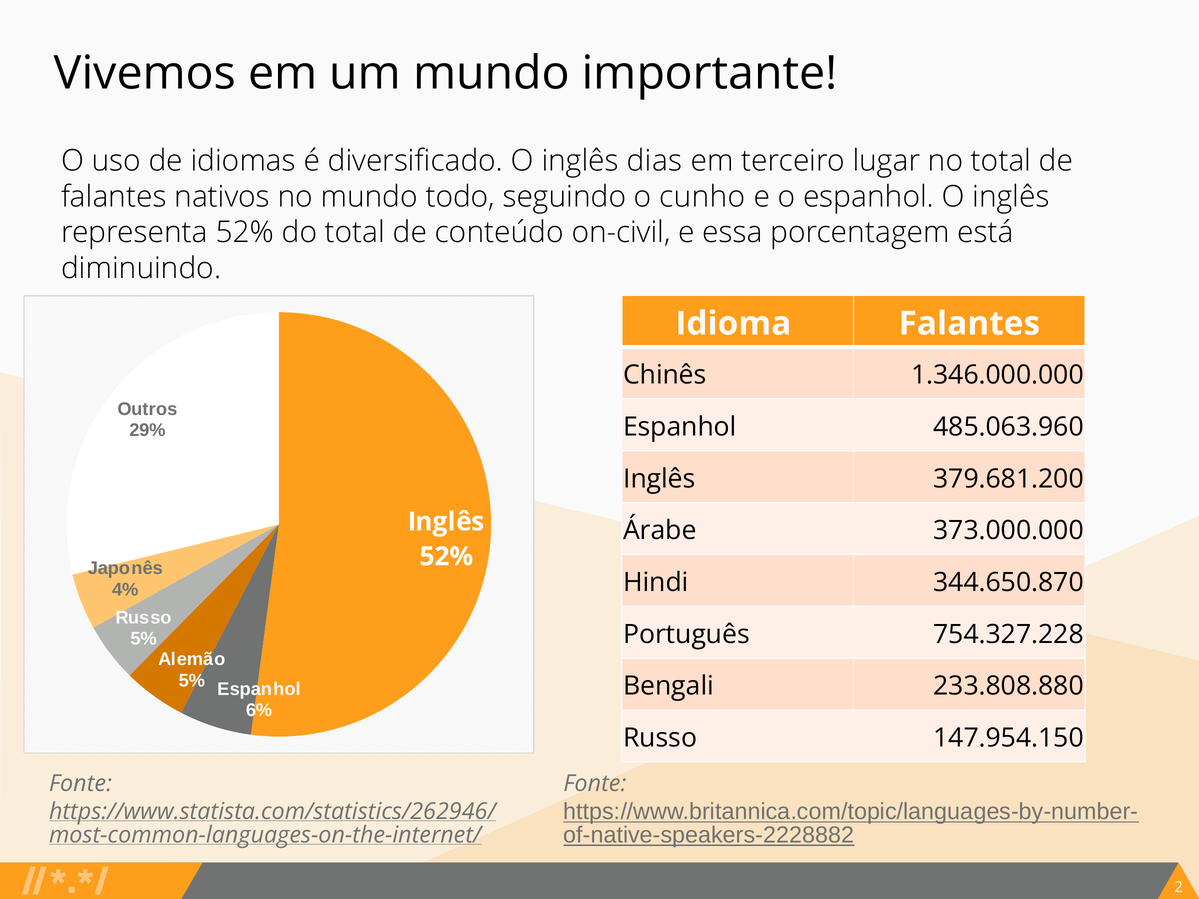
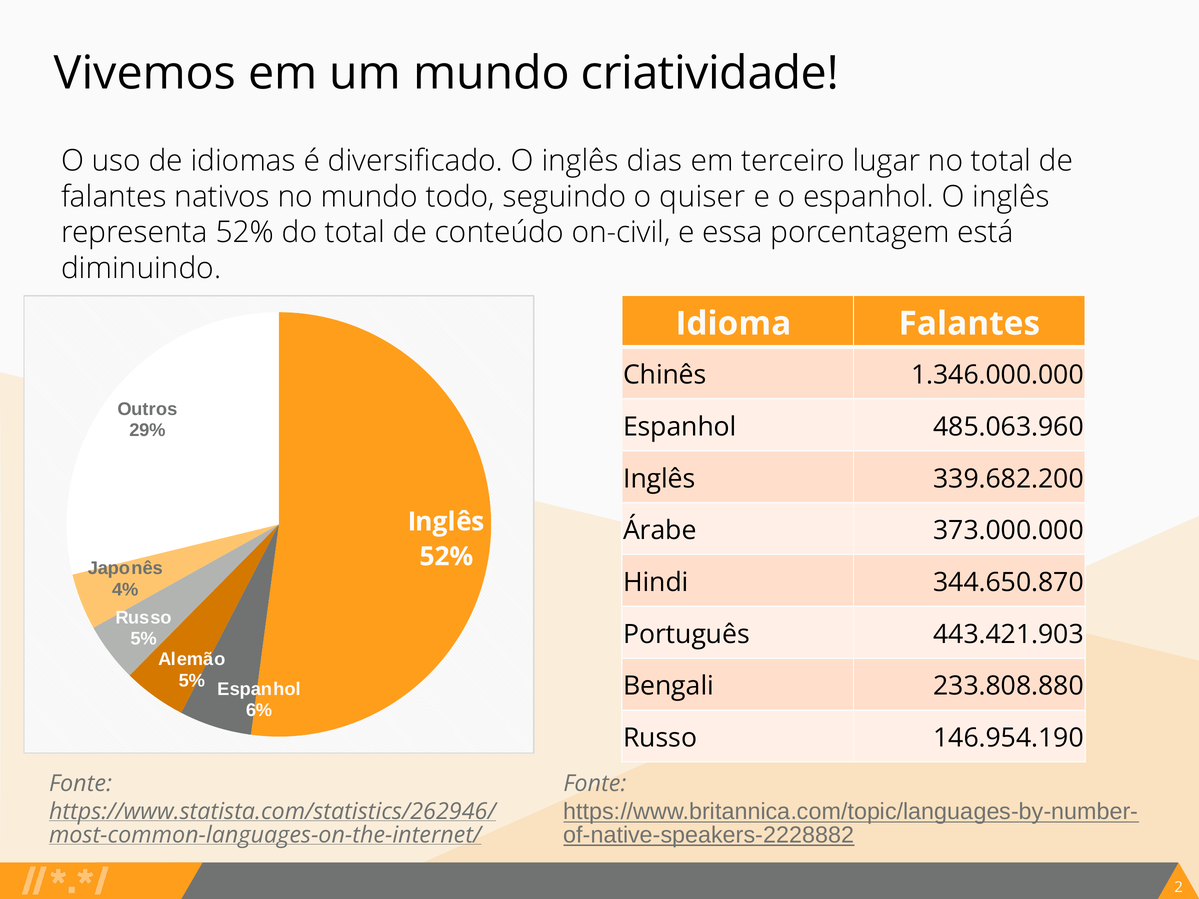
importante: importante -> criatividade
cunho: cunho -> quiser
379.681.200: 379.681.200 -> 339.682.200
754.327.228: 754.327.228 -> 443.421.903
147.954.150: 147.954.150 -> 146.954.190
